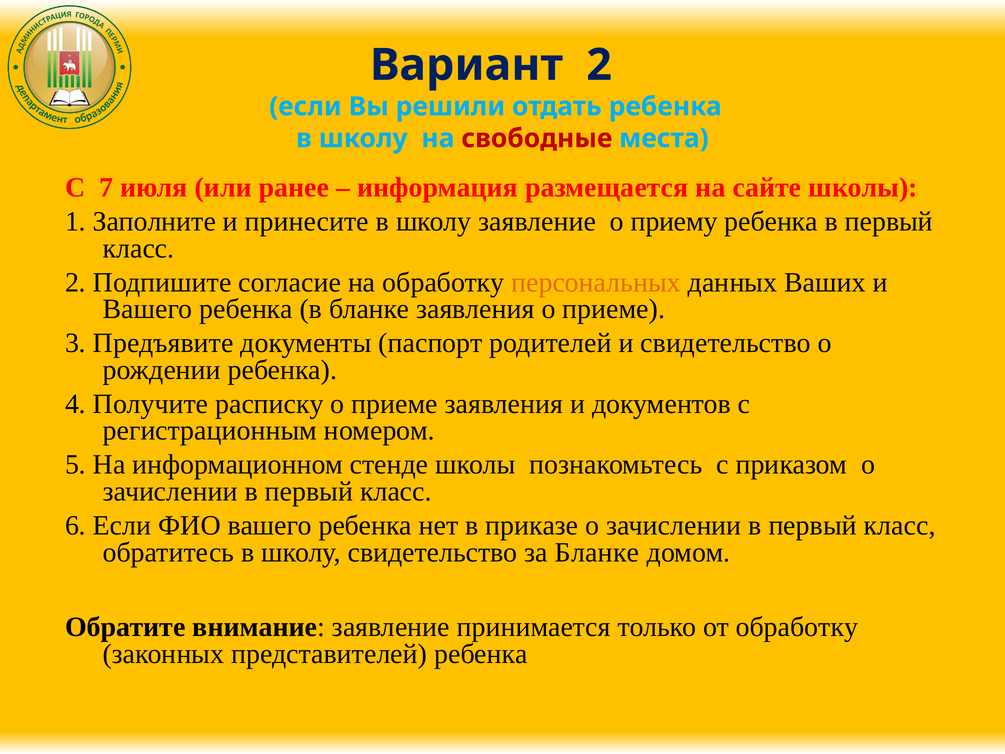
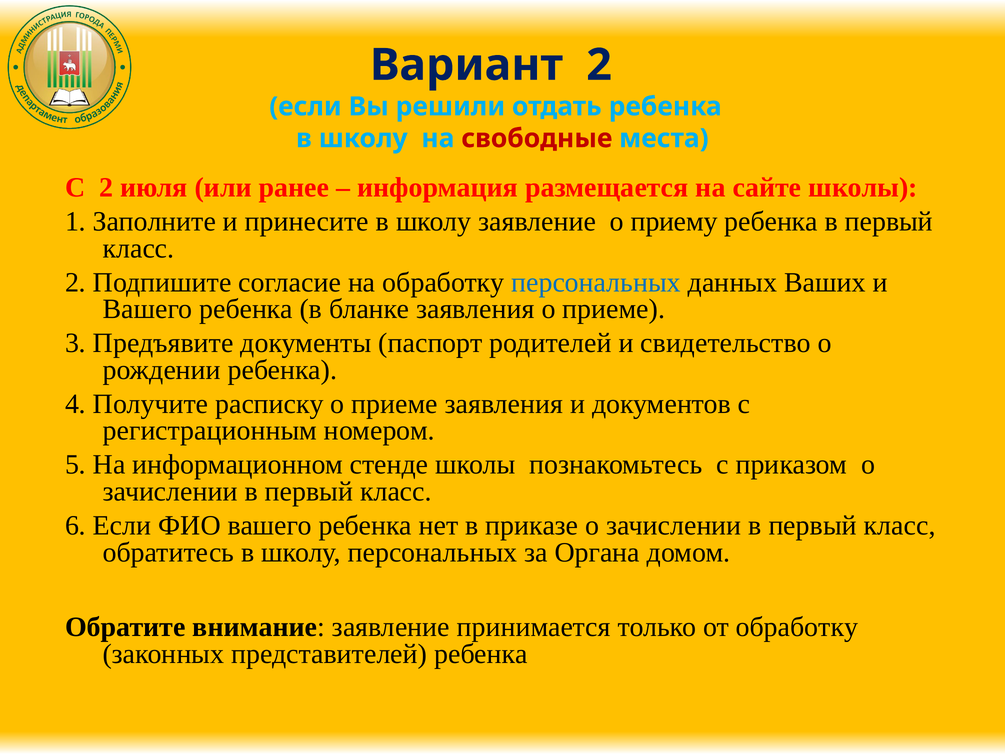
С 7: 7 -> 2
персональных at (596, 282) colour: orange -> blue
школу свидетельство: свидетельство -> персональных
за Бланке: Бланке -> Органа
